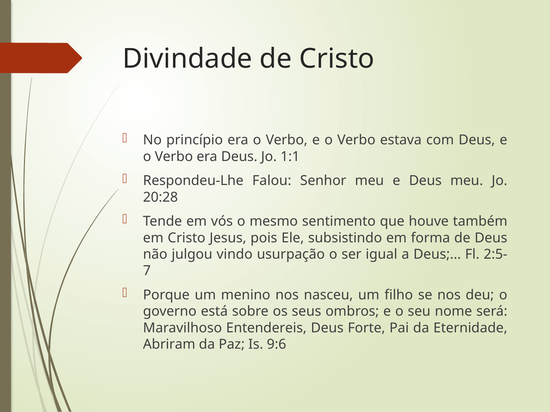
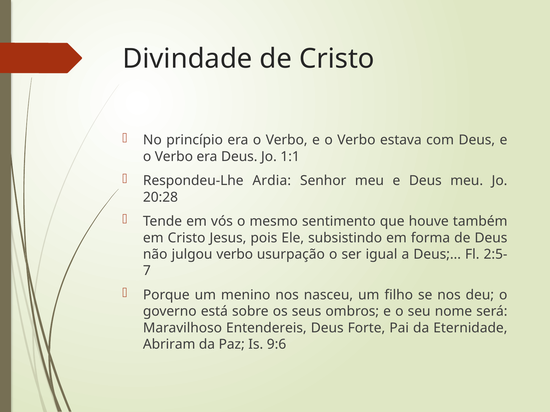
Falou: Falou -> Ardia
julgou vindo: vindo -> verbo
